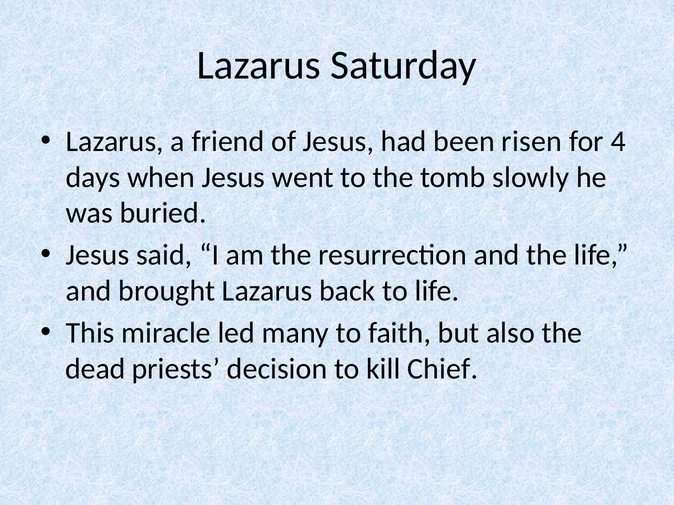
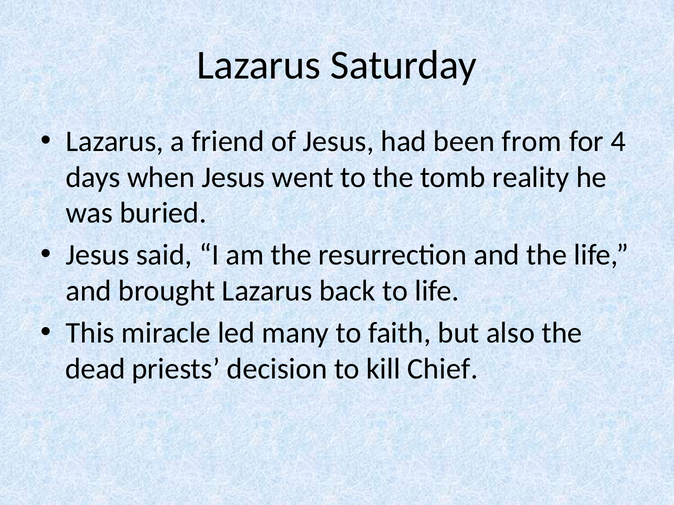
risen: risen -> from
slowly: slowly -> reality
